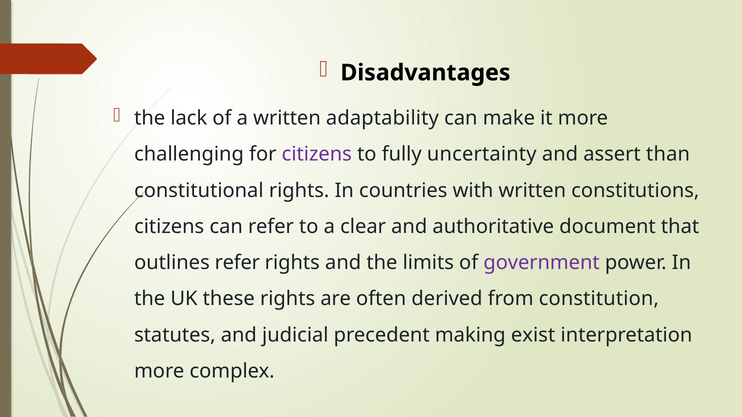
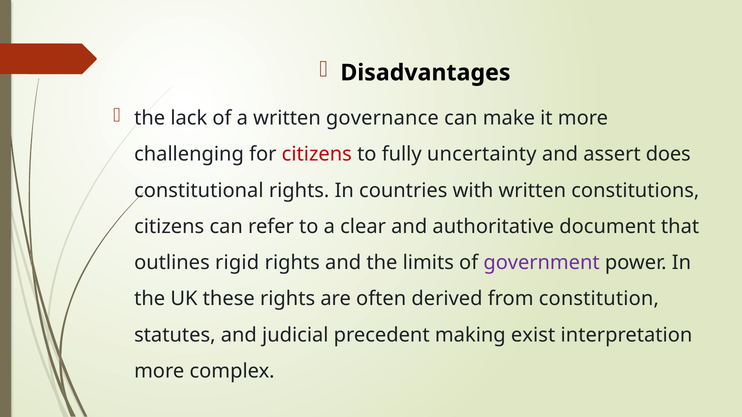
adaptability: adaptability -> governance
citizens at (317, 154) colour: purple -> red
than: than -> does
outlines refer: refer -> rigid
